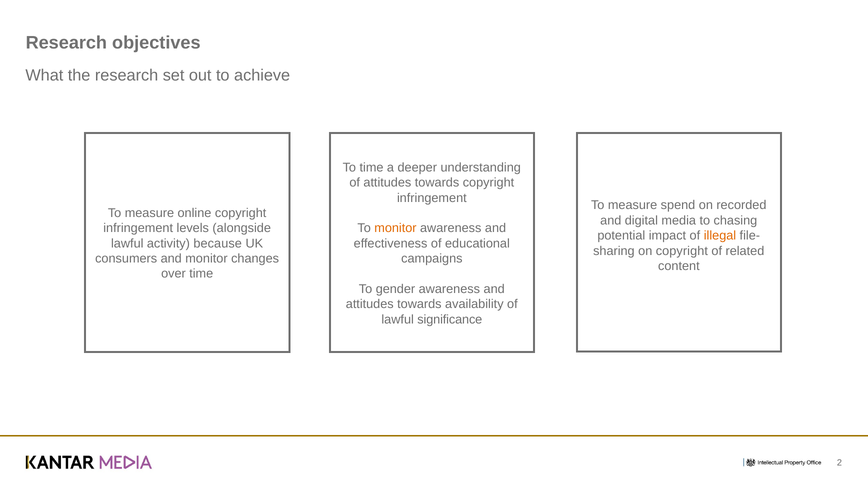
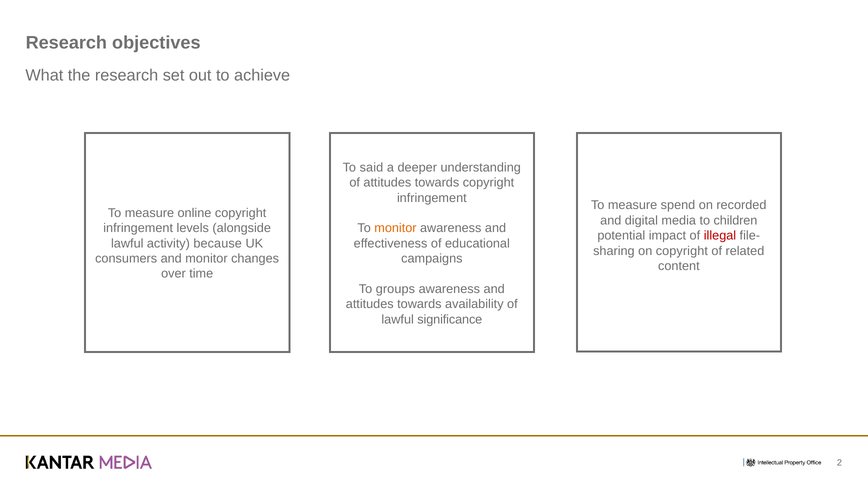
To time: time -> said
chasing: chasing -> children
illegal colour: orange -> red
gender: gender -> groups
